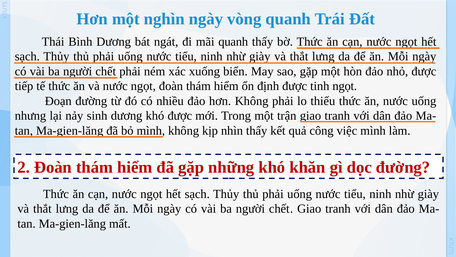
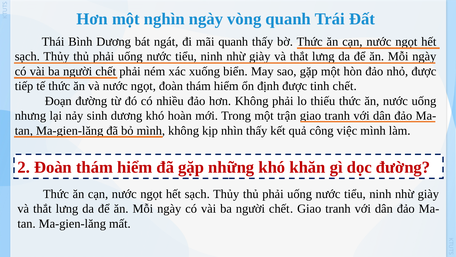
tinh ngọt: ngọt -> chết
khó được: được -> hoàn
